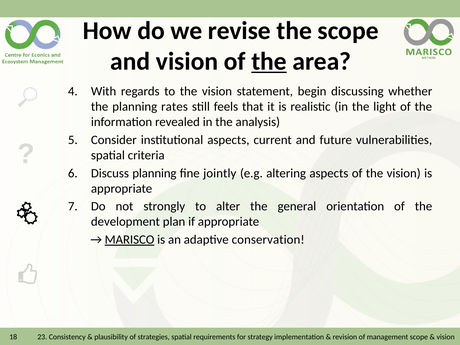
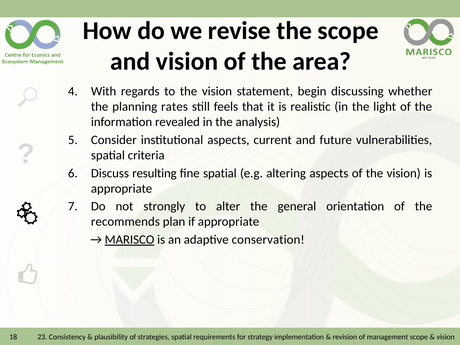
the at (269, 61) underline: present -> none
Discuss planning: planning -> resulting
fine jointly: jointly -> spatial
development: development -> recommends
